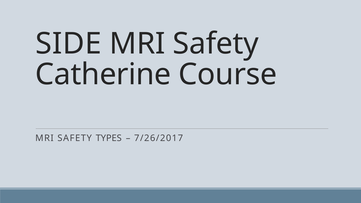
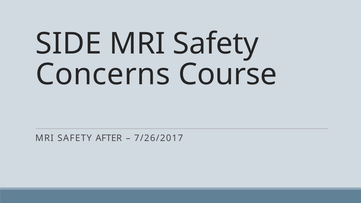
Catherine: Catherine -> Concerns
TYPES: TYPES -> AFTER
